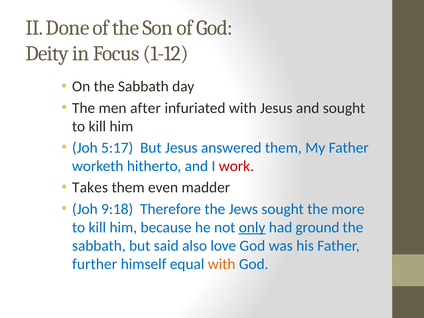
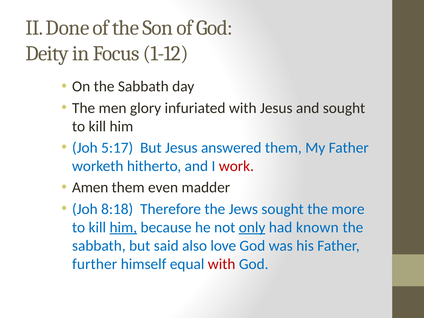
after: after -> glory
Takes: Takes -> Amen
9:18: 9:18 -> 8:18
him at (123, 227) underline: none -> present
ground: ground -> known
with at (222, 264) colour: orange -> red
